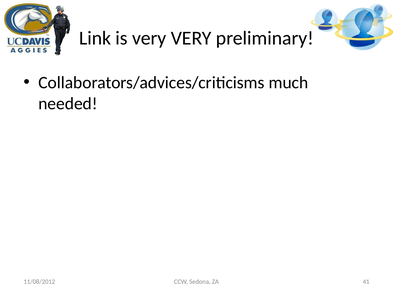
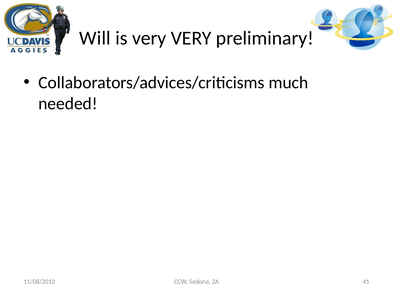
Link: Link -> Will
